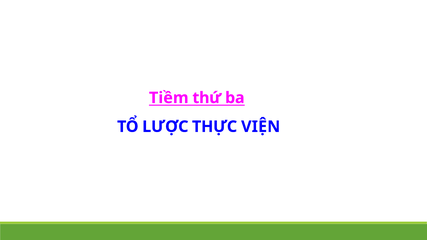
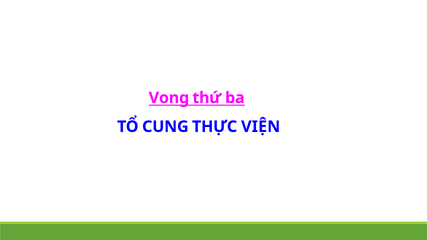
Tiềm: Tiềm -> Vọng
LƯỢC: LƯỢC -> CUNG
